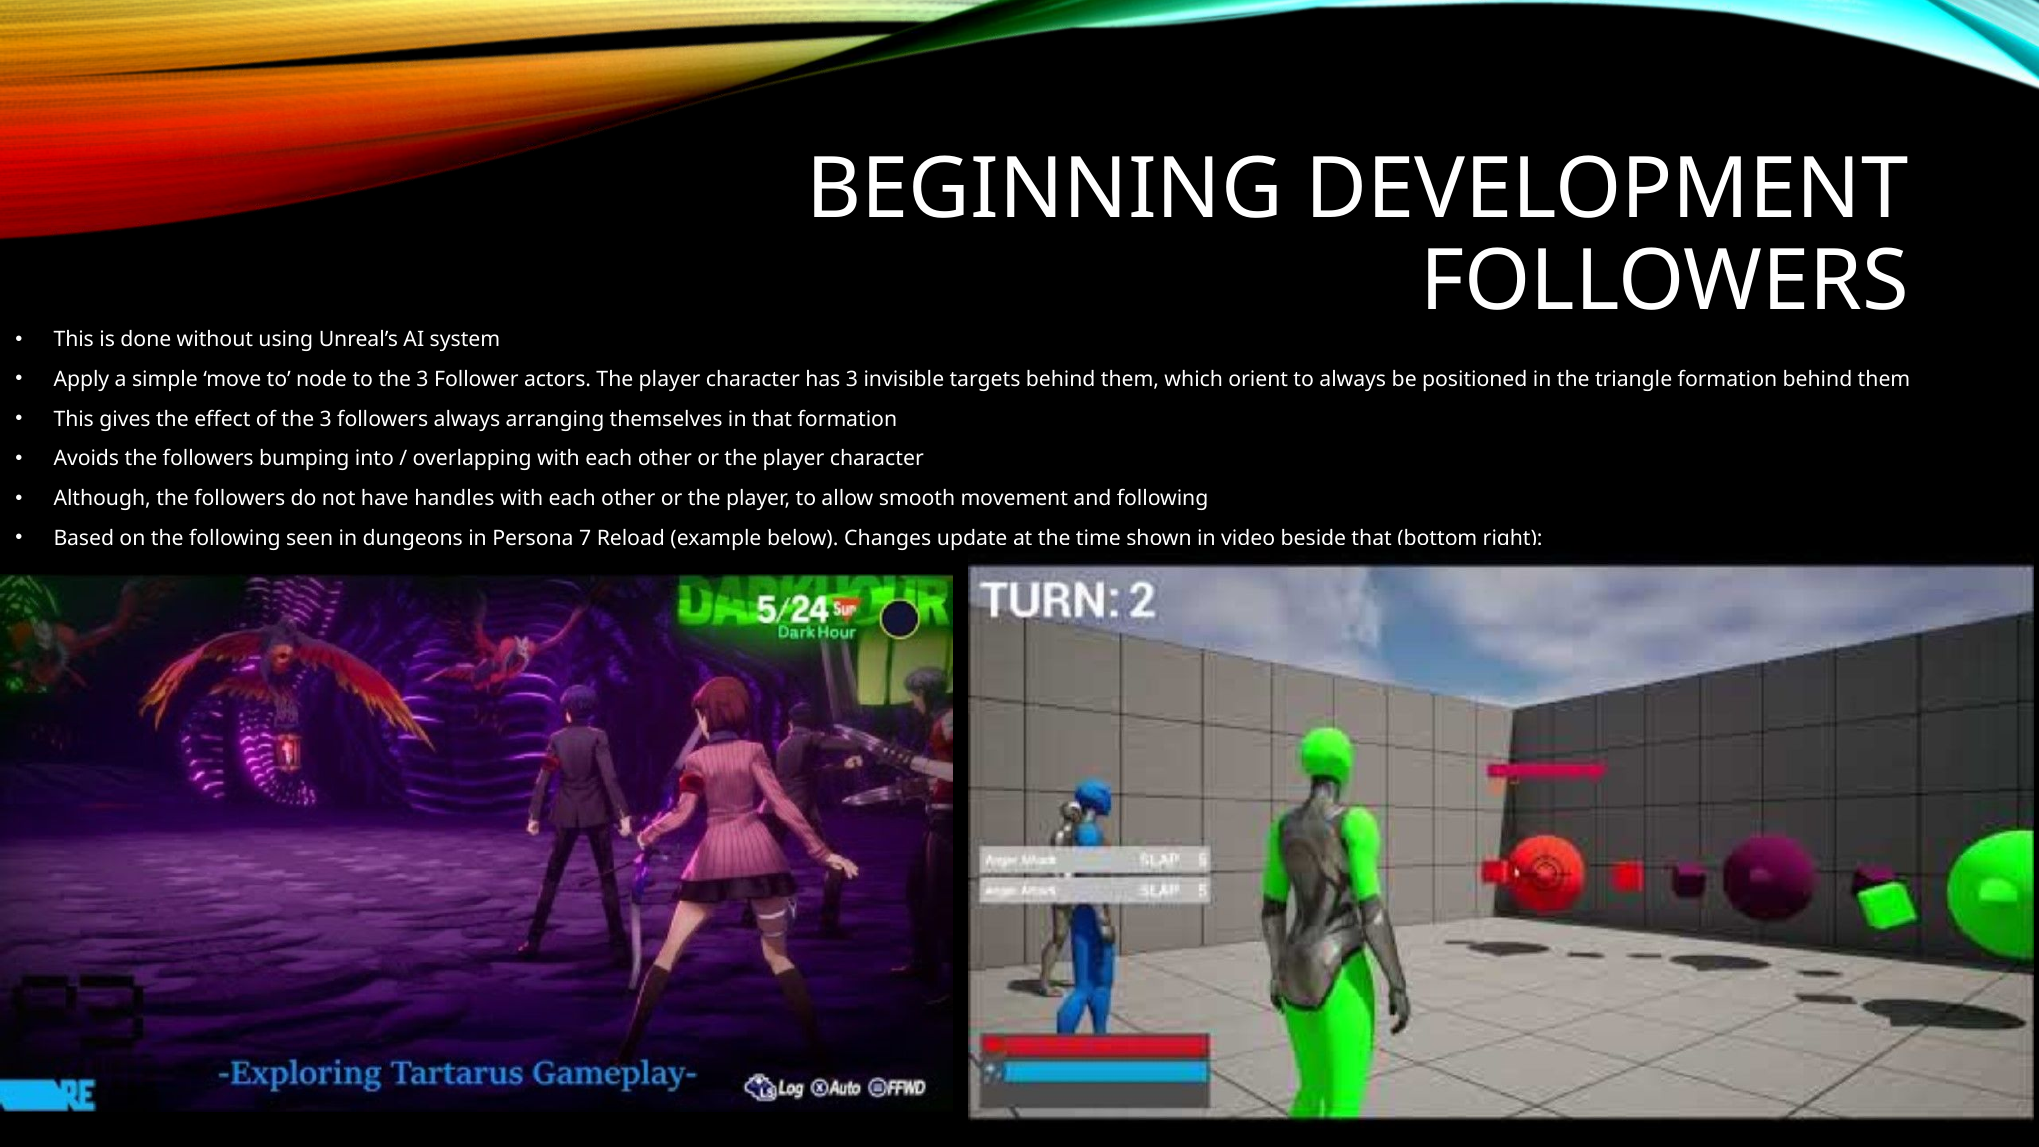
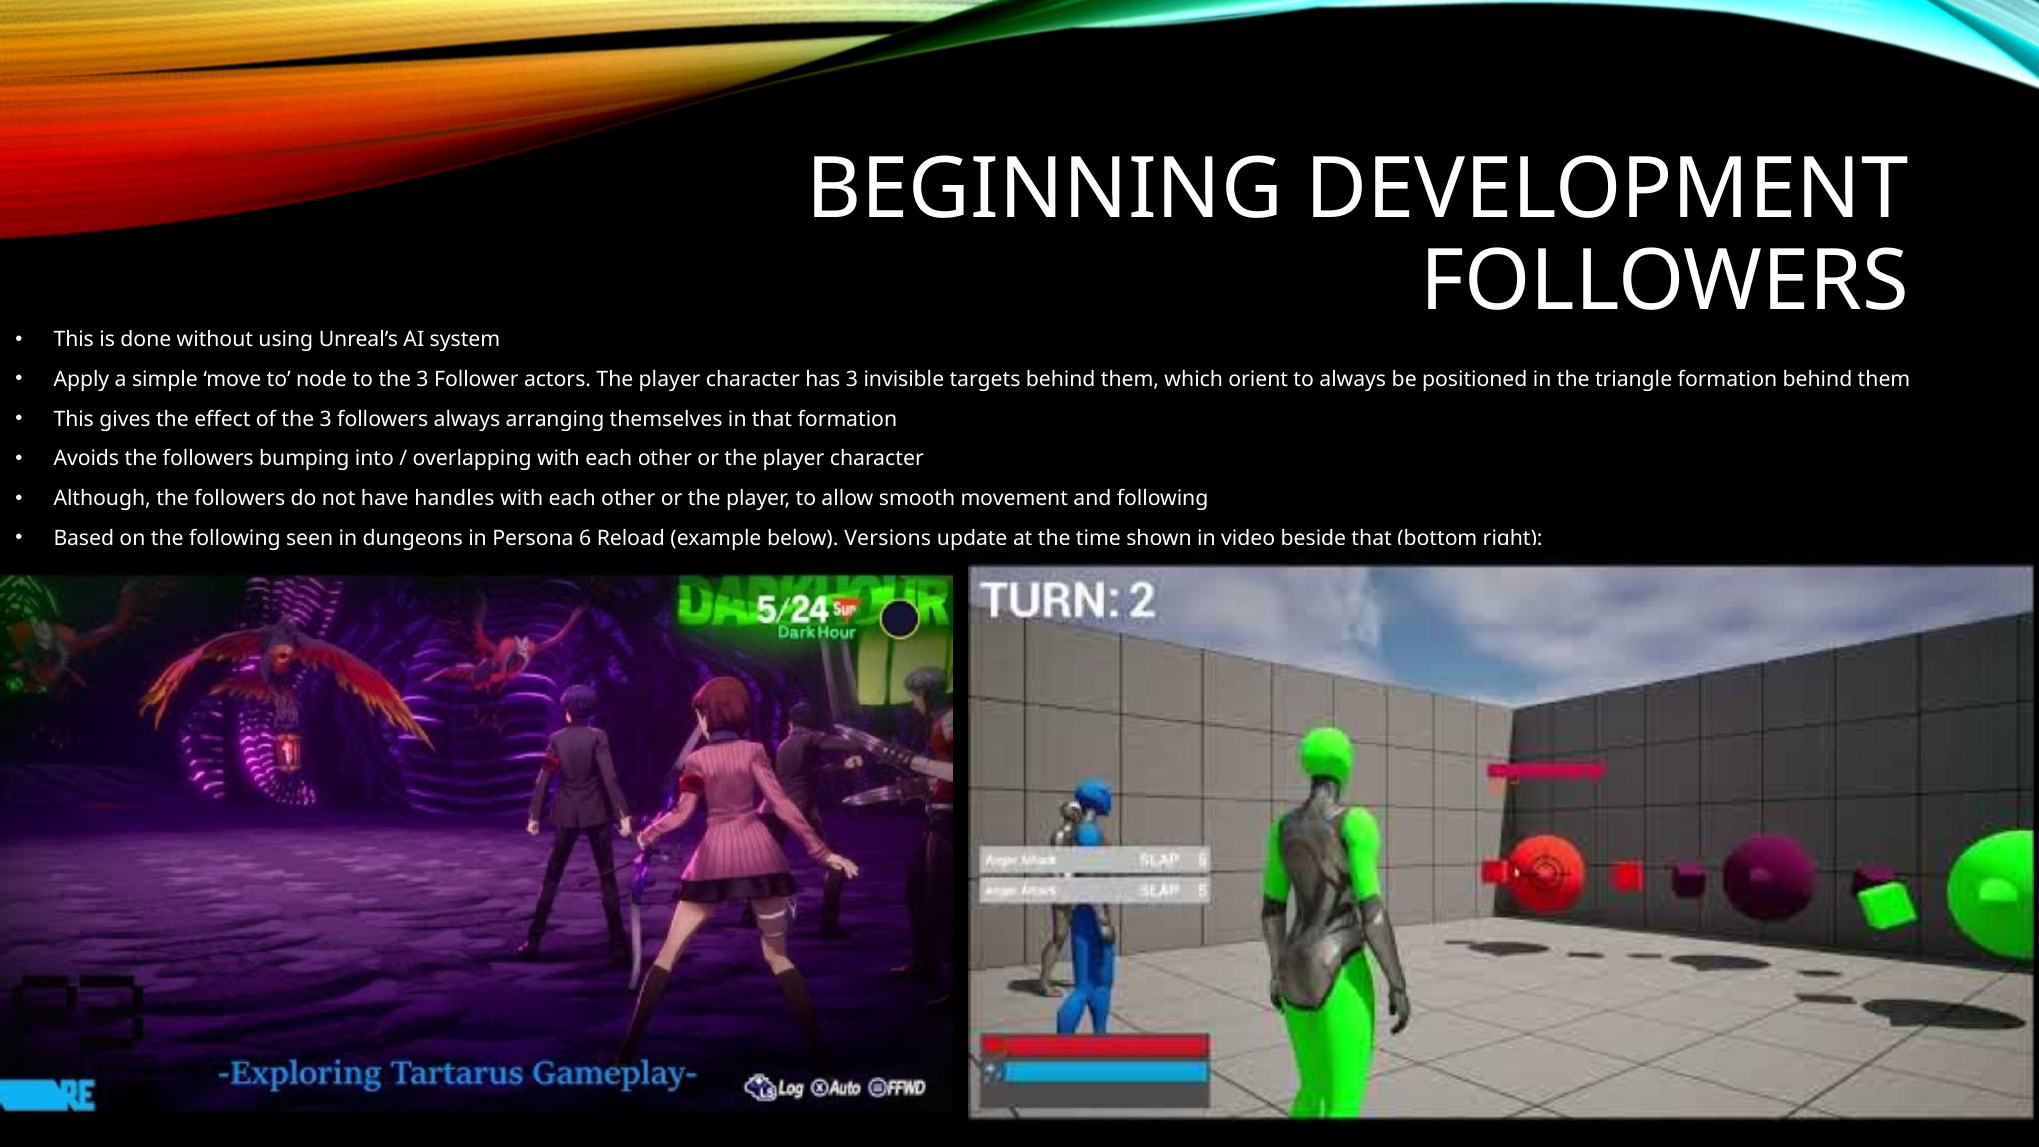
7: 7 -> 6
Changes: Changes -> Versions
